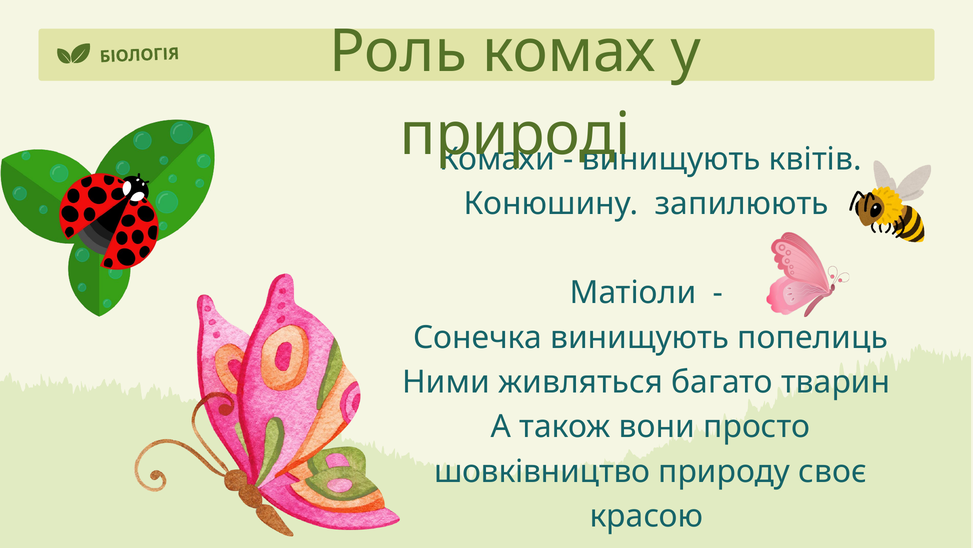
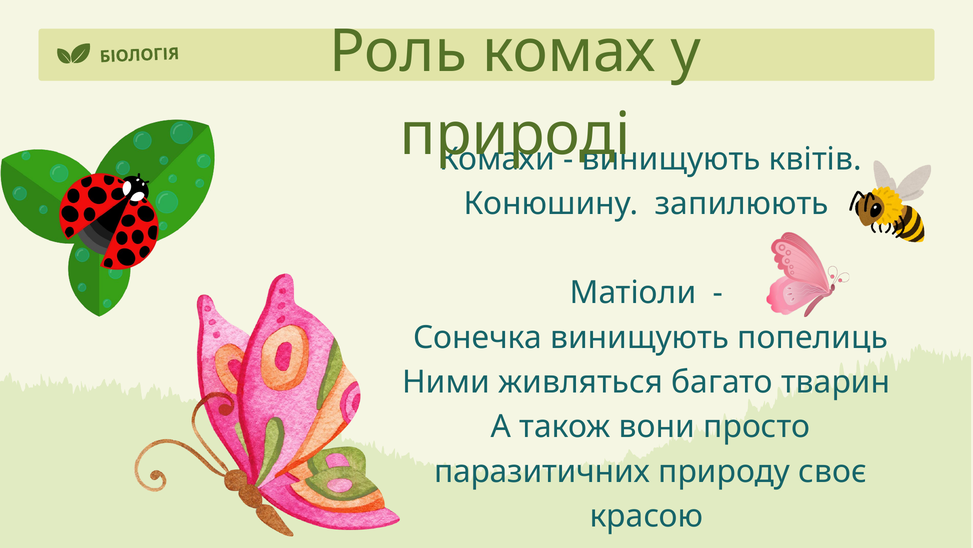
шовківництво: шовківництво -> паразитичних
